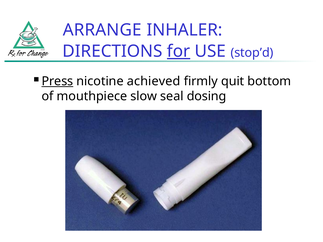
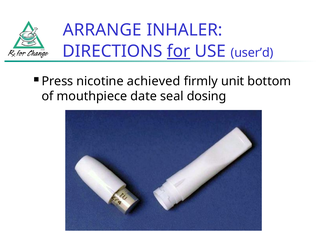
stop’d: stop’d -> user’d
Press underline: present -> none
quit: quit -> unit
slow: slow -> date
